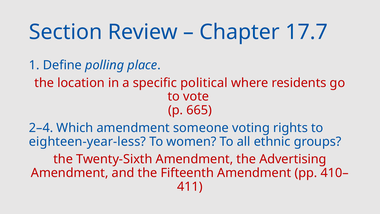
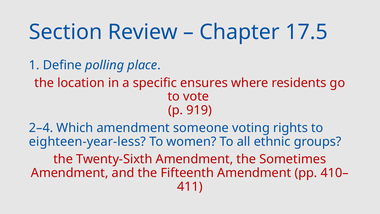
17.7: 17.7 -> 17.5
political: political -> ensures
665: 665 -> 919
Advertising: Advertising -> Sometimes
